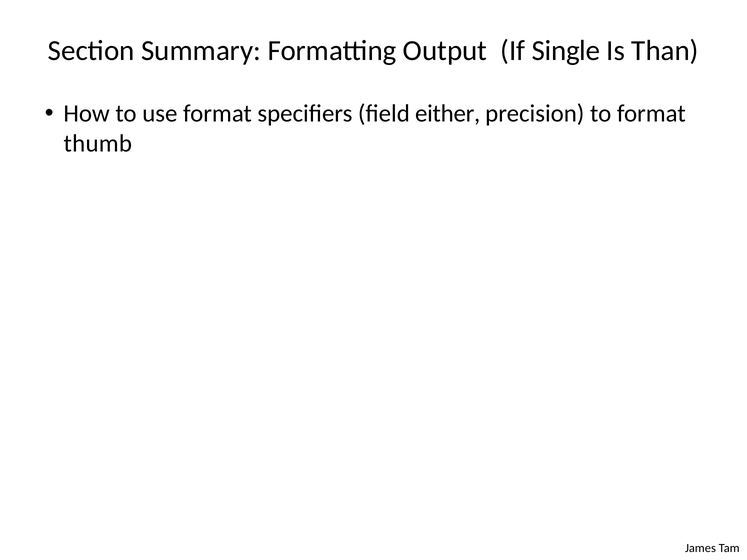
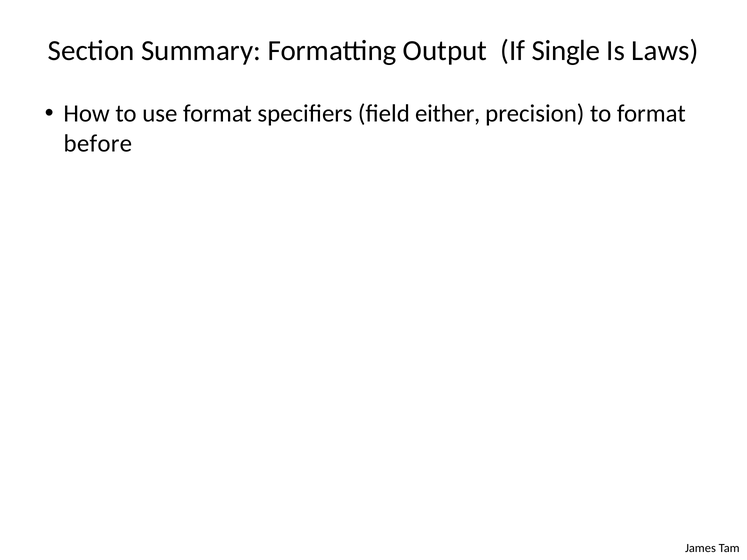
Than: Than -> Laws
thumb: thumb -> before
